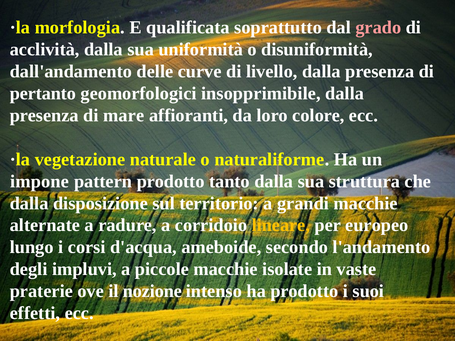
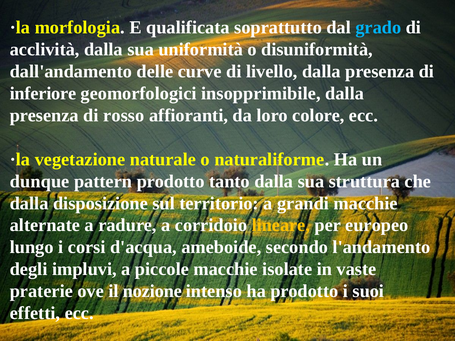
grado colour: pink -> light blue
pertanto: pertanto -> inferiore
mare: mare -> rosso
impone: impone -> dunque
